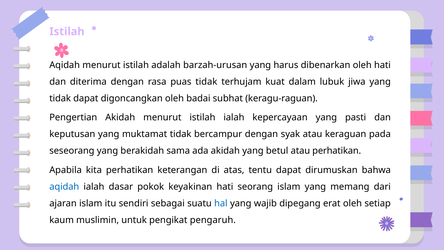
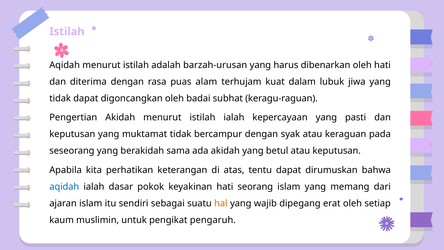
puas tidak: tidak -> alam
atau perhatikan: perhatikan -> keputusan
hal colour: blue -> orange
